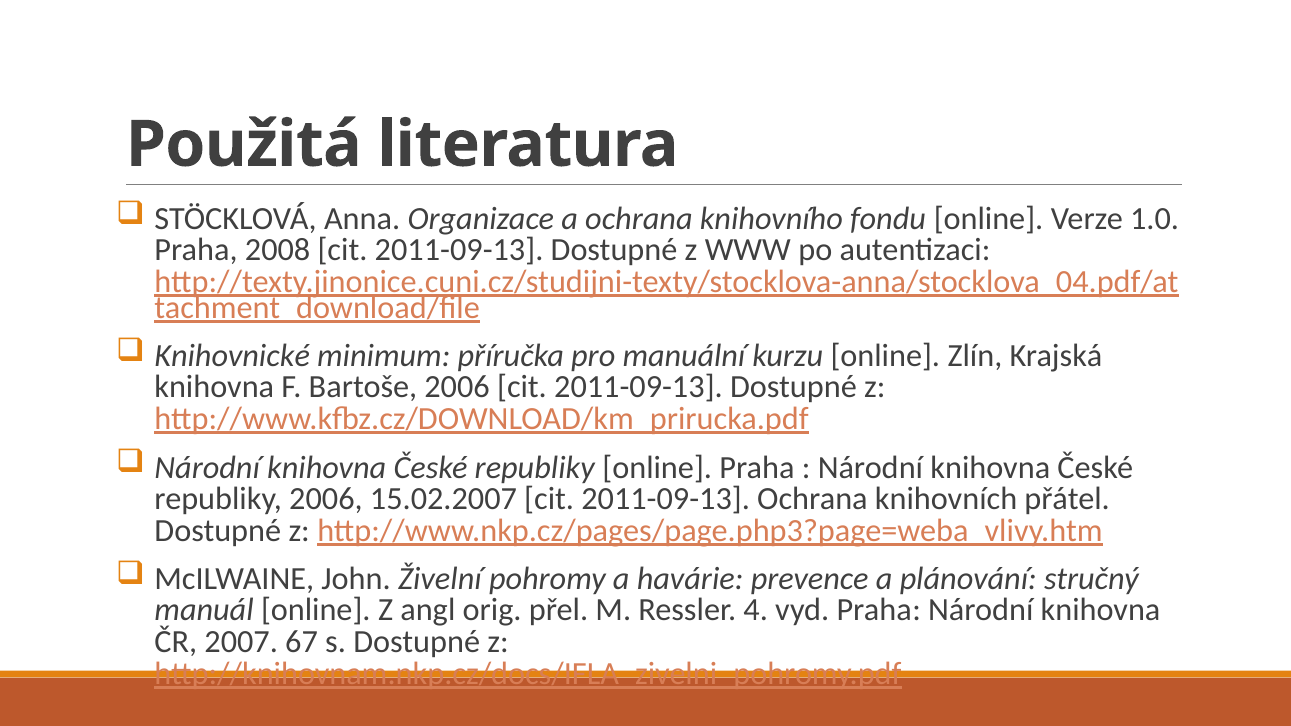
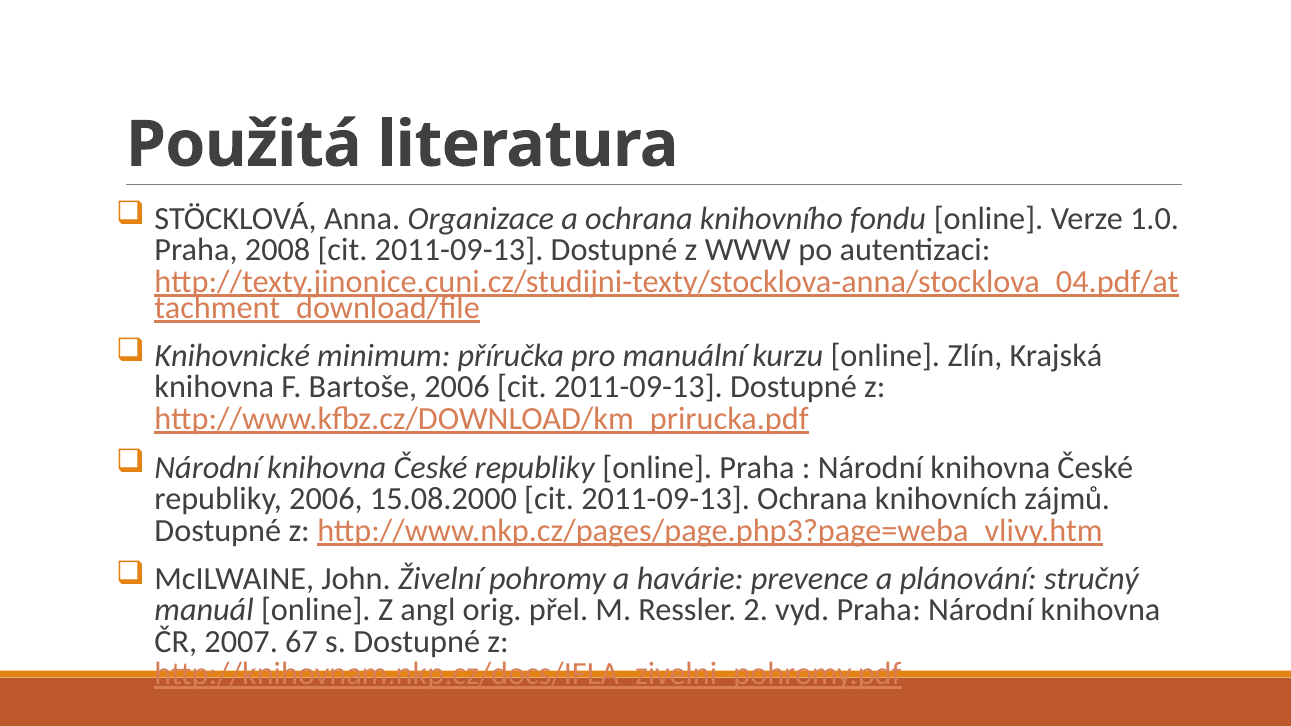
15.02.2007: 15.02.2007 -> 15.08.2000
přátel: přátel -> zájmů
4: 4 -> 2
